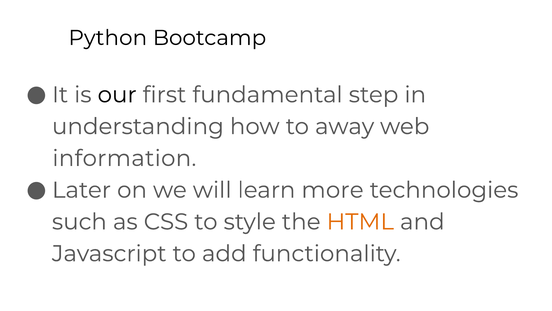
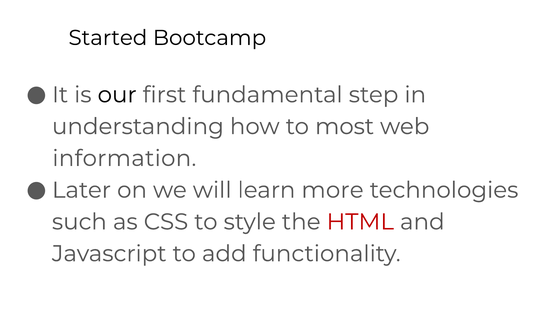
Python: Python -> Started
away: away -> most
HTML colour: orange -> red
